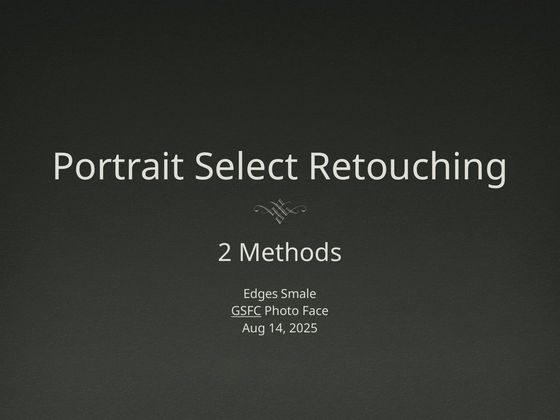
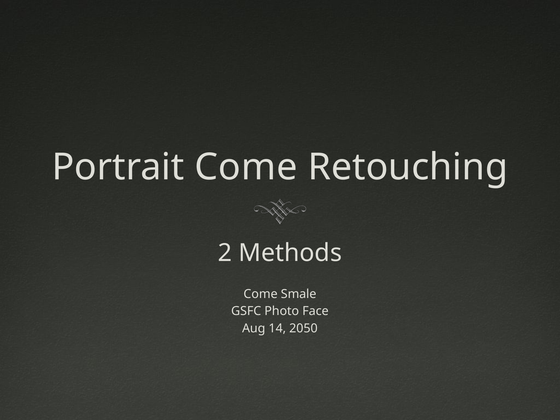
Portrait Select: Select -> Come
Edges at (261, 294): Edges -> Come
GSFC underline: present -> none
2025: 2025 -> 2050
